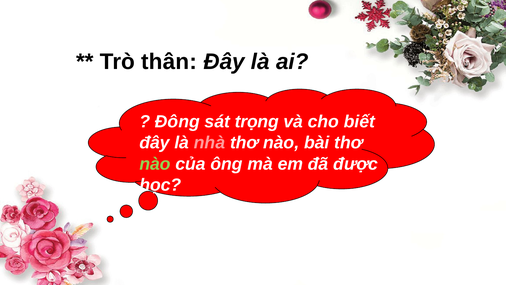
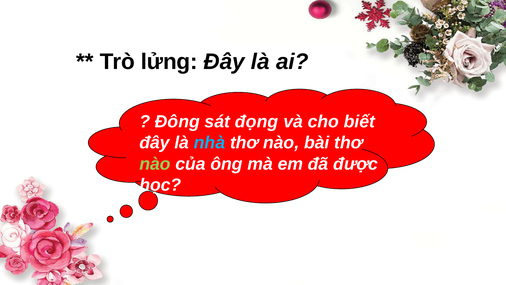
thân: thân -> lửng
trọng: trọng -> đọng
nhà colour: pink -> light blue
